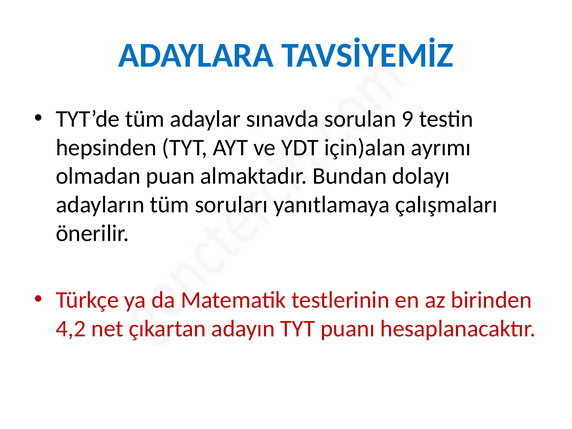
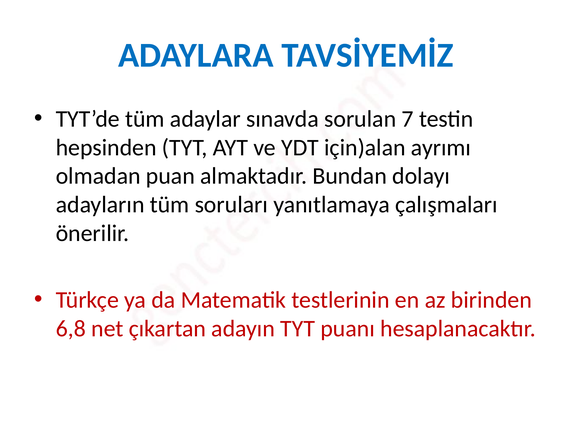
9: 9 -> 7
4,2: 4,2 -> 6,8
